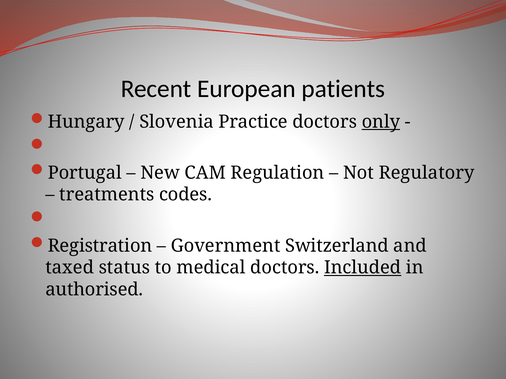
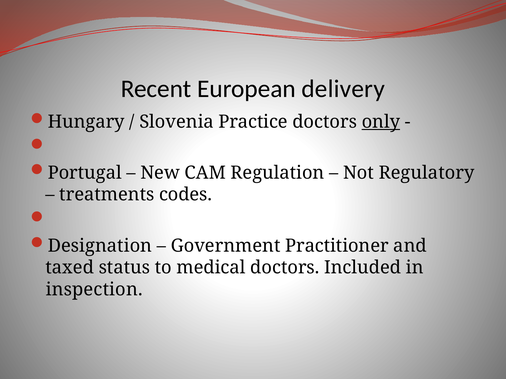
patients: patients -> delivery
Registration: Registration -> Designation
Switzerland: Switzerland -> Practitioner
Included underline: present -> none
authorised: authorised -> inspection
